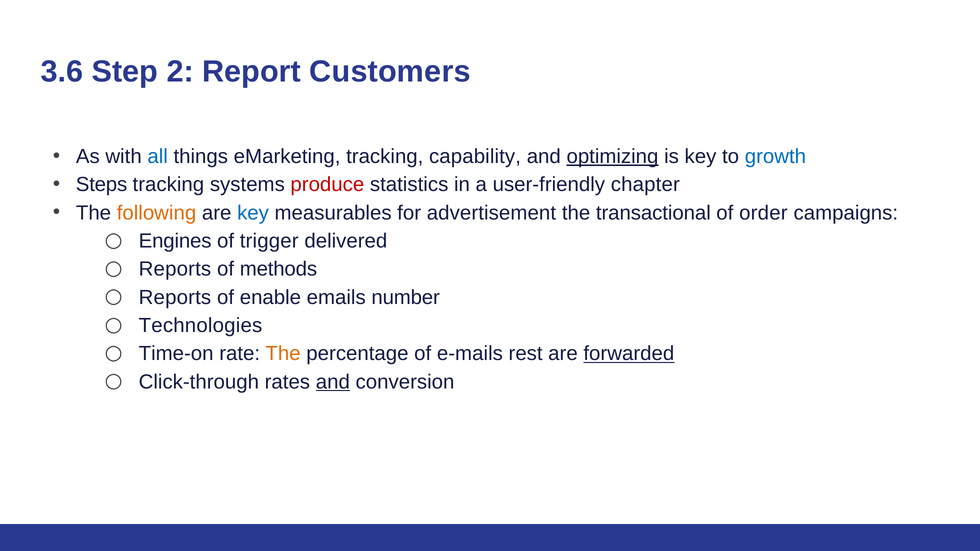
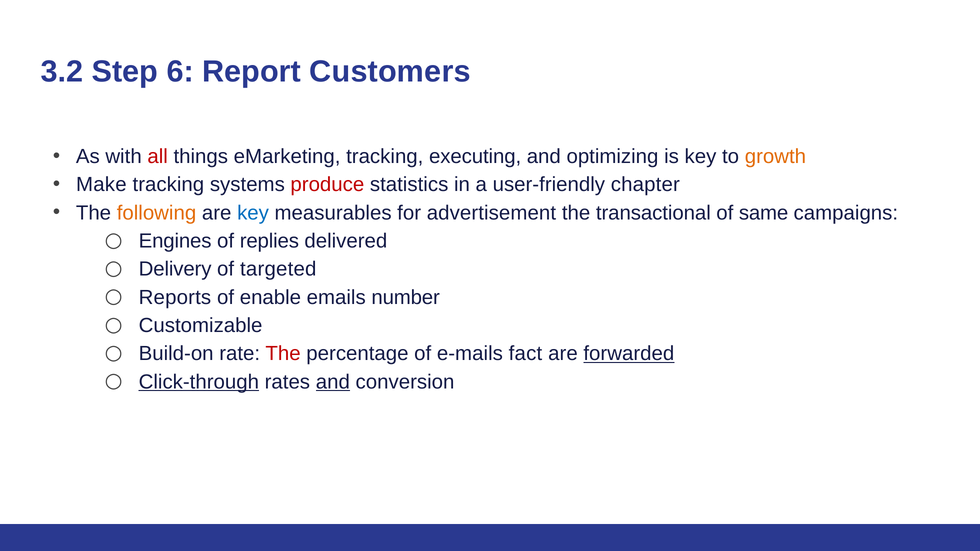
3.6: 3.6 -> 3.2
2: 2 -> 6
all colour: blue -> red
capability: capability -> executing
optimizing underline: present -> none
growth colour: blue -> orange
Steps: Steps -> Make
order: order -> same
trigger: trigger -> replies
Reports at (175, 269): Reports -> Delivery
methods: methods -> targeted
Technologies: Technologies -> Customizable
Time-on: Time-on -> Build-on
The at (283, 354) colour: orange -> red
rest: rest -> fact
Click-through underline: none -> present
